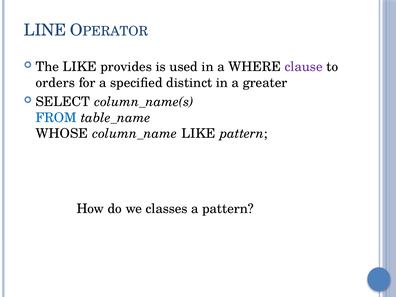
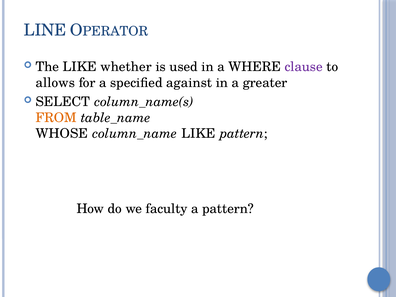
provides: provides -> whether
orders: orders -> allows
distinct: distinct -> against
FROM colour: blue -> orange
classes: classes -> faculty
